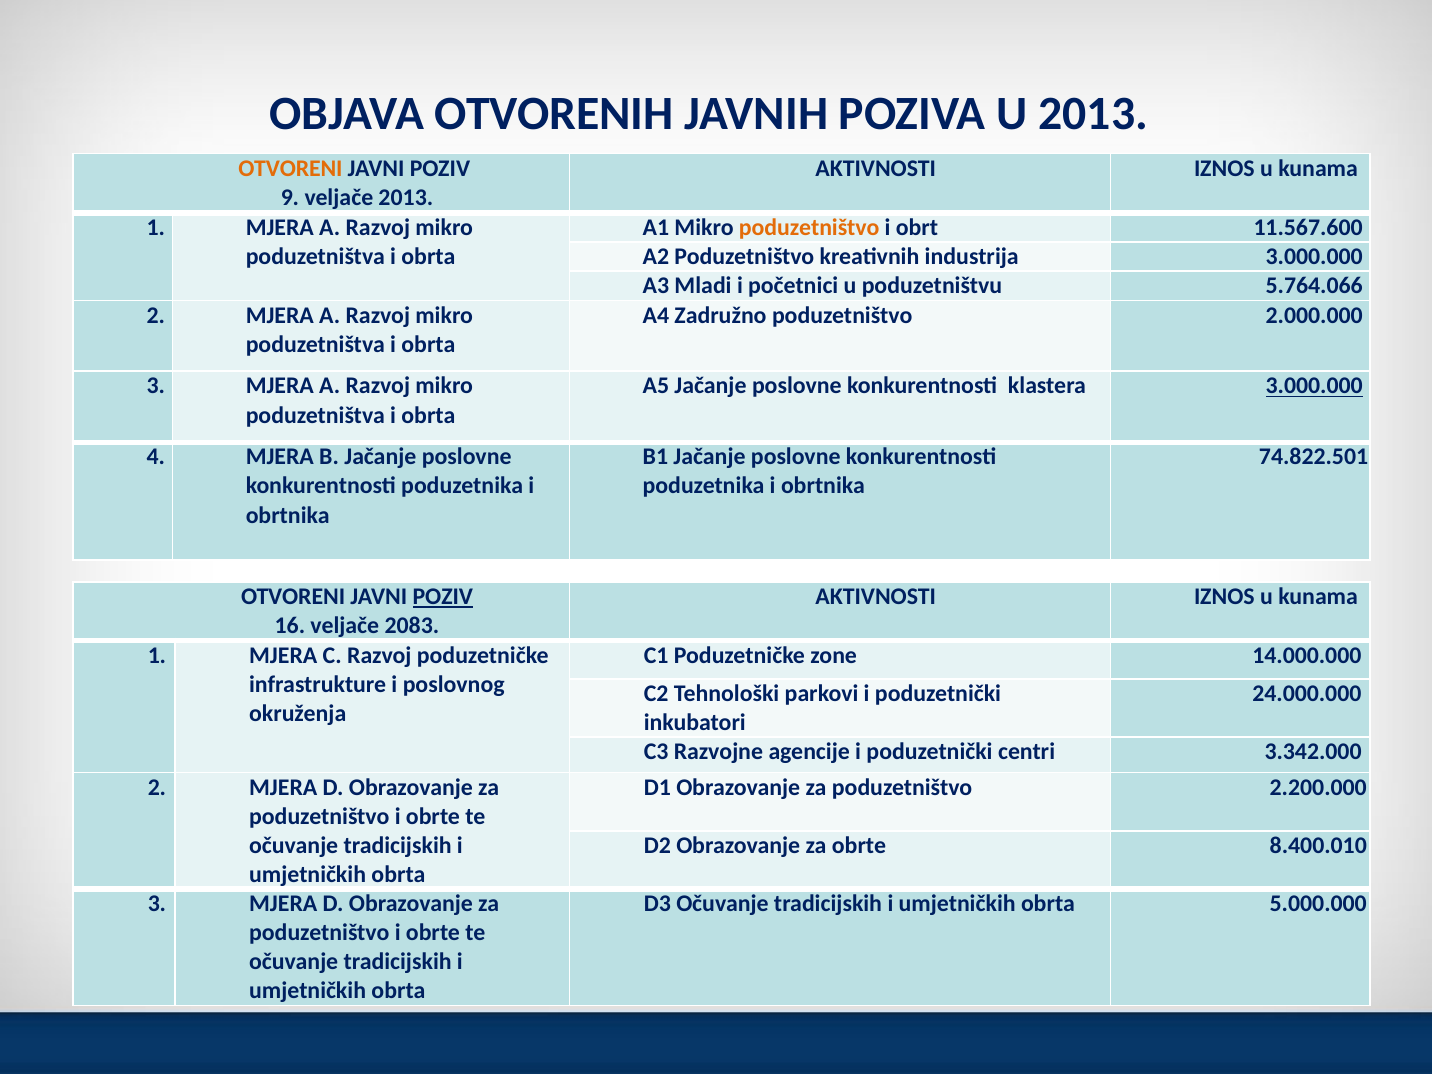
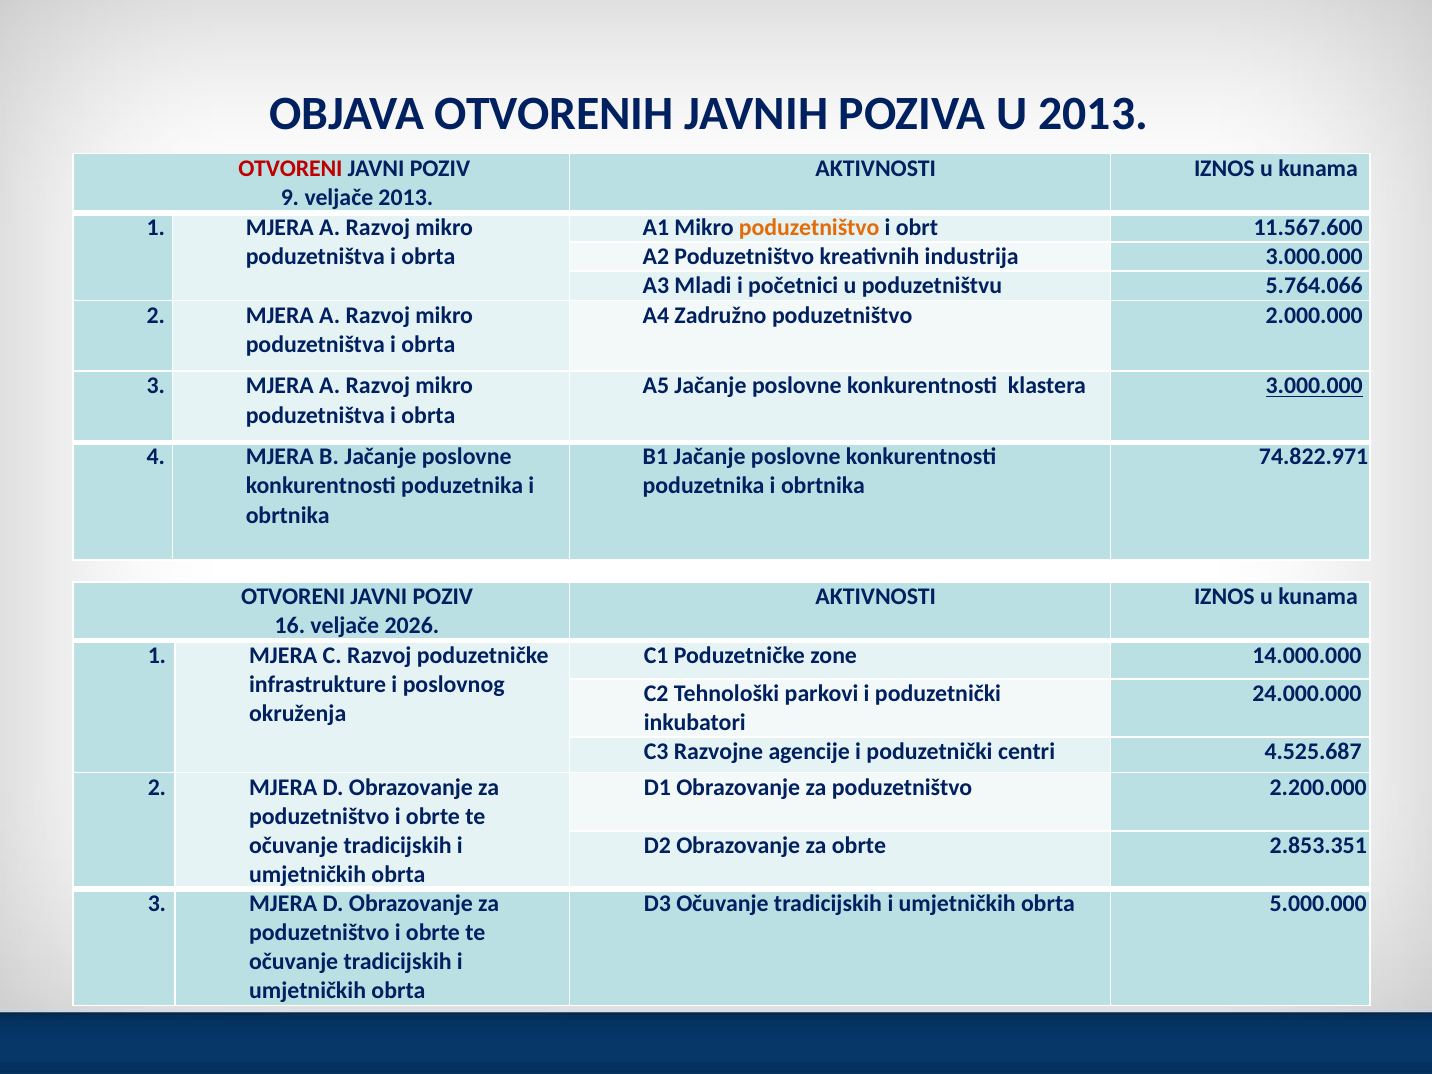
OTVORENI at (290, 168) colour: orange -> red
74.822.501: 74.822.501 -> 74.822.971
POZIV at (443, 597) underline: present -> none
2083: 2083 -> 2026
3.342.000: 3.342.000 -> 4.525.687
8.400.010: 8.400.010 -> 2.853.351
